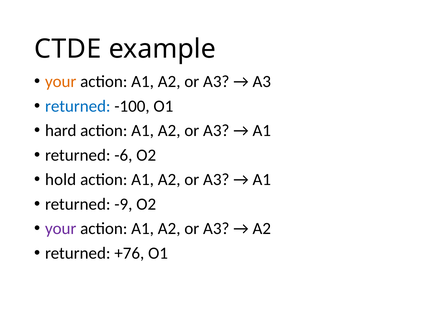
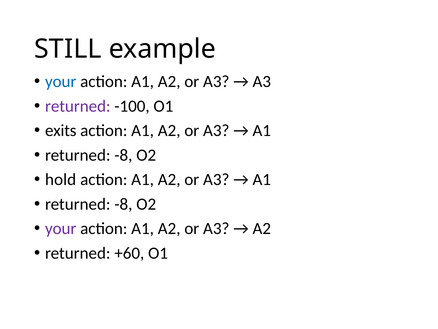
CTDE: CTDE -> STILL
your at (61, 81) colour: orange -> blue
returned at (78, 106) colour: blue -> purple
hard: hard -> exits
-6 at (123, 155): -6 -> -8
-9 at (123, 204): -9 -> -8
+76: +76 -> +60
